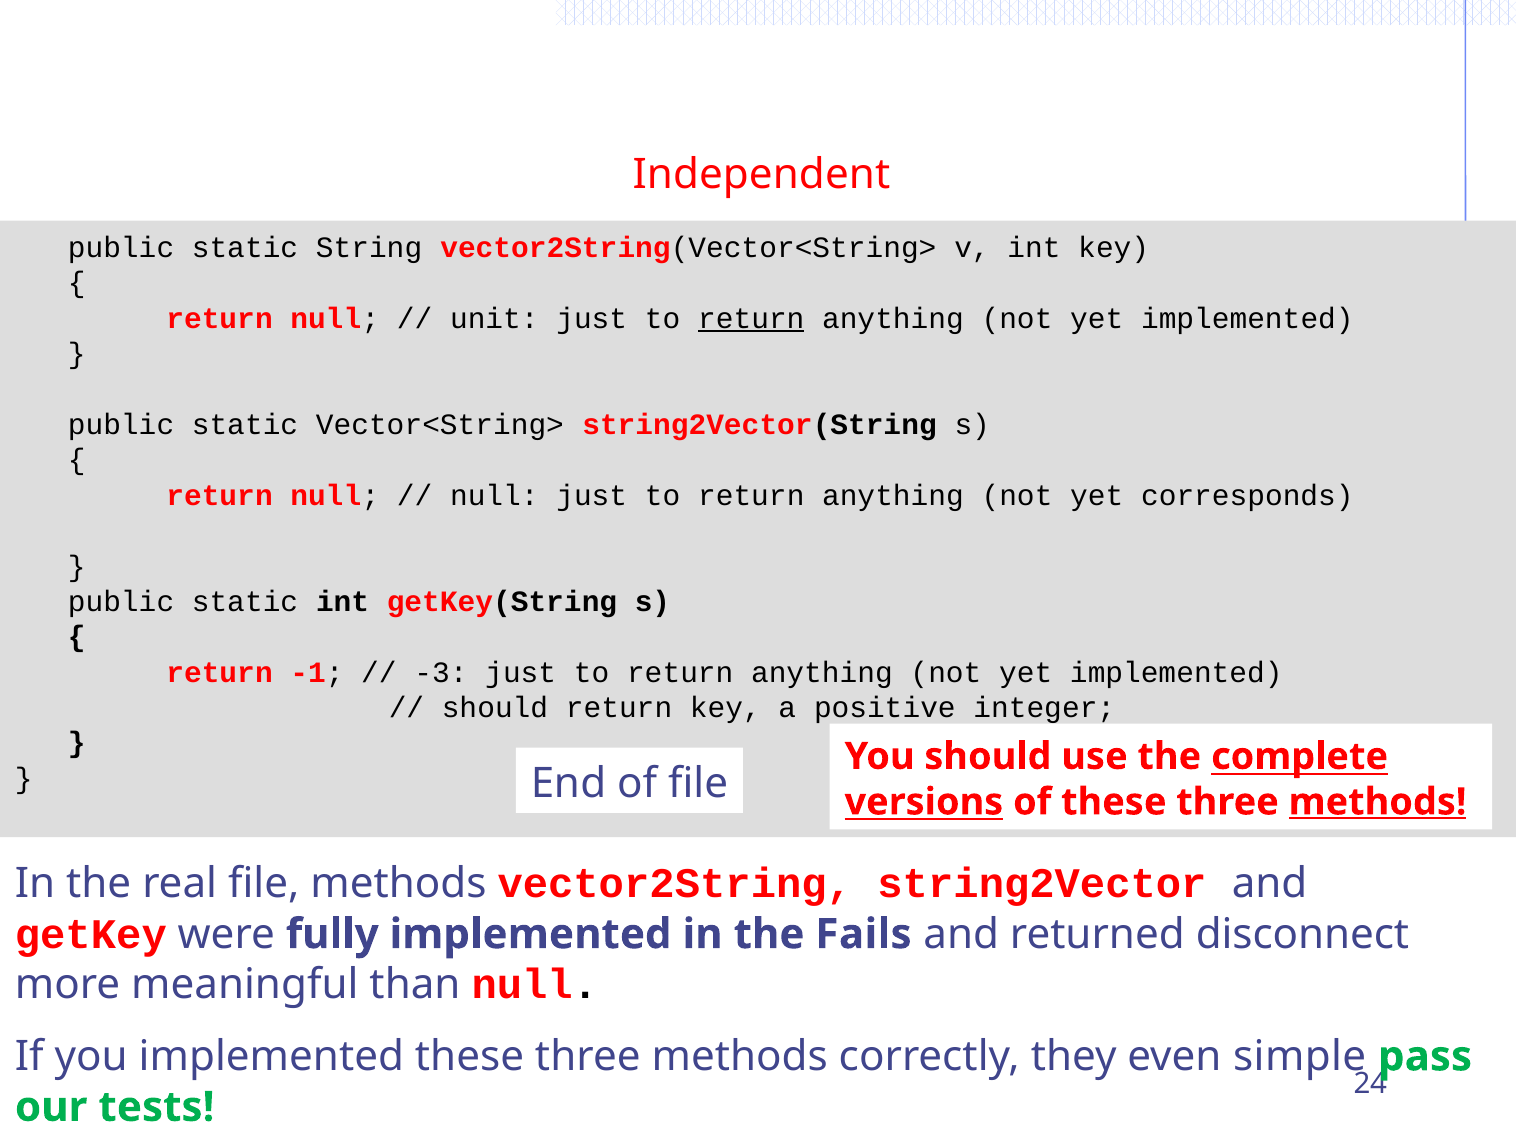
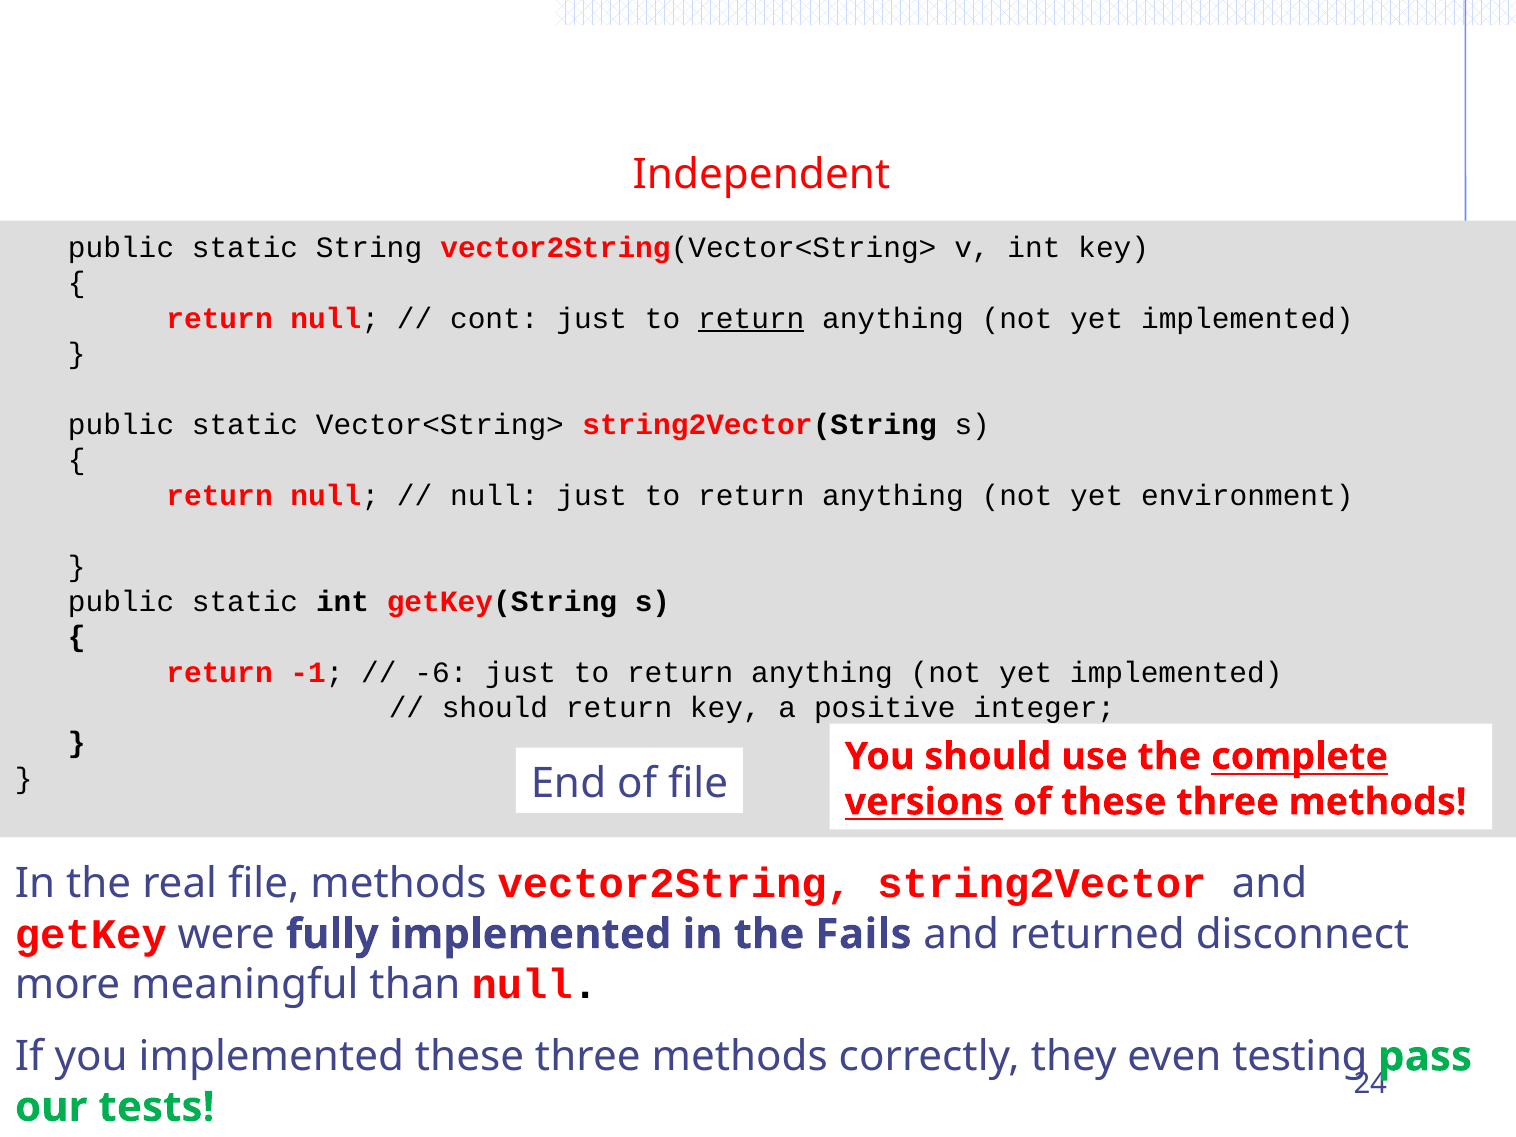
unit: unit -> cont
corresponds: corresponds -> environment
-3: -3 -> -6
methods at (1378, 802) underline: present -> none
simple: simple -> testing
